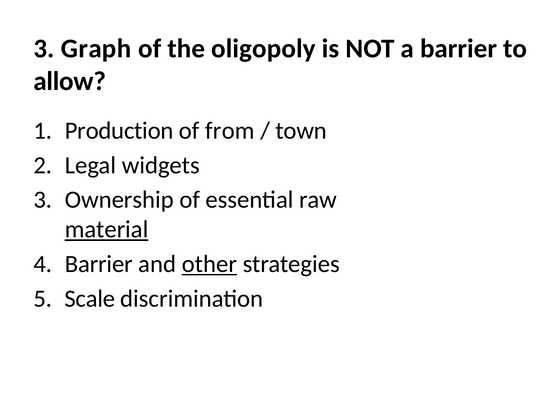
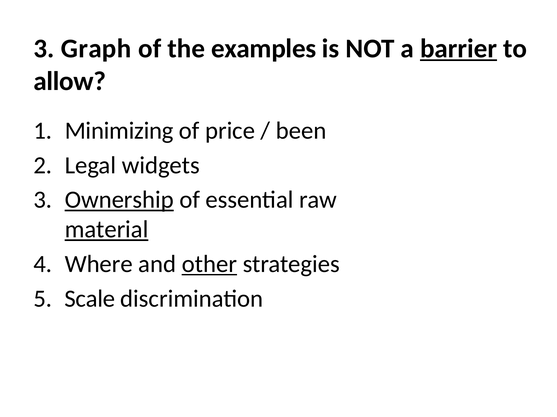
oligopoly: oligopoly -> examples
barrier at (459, 49) underline: none -> present
Production: Production -> Minimizing
from: from -> price
town: town -> been
Ownership underline: none -> present
Barrier at (99, 265): Barrier -> Where
